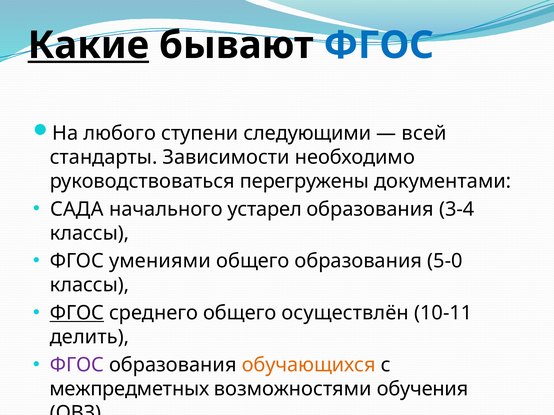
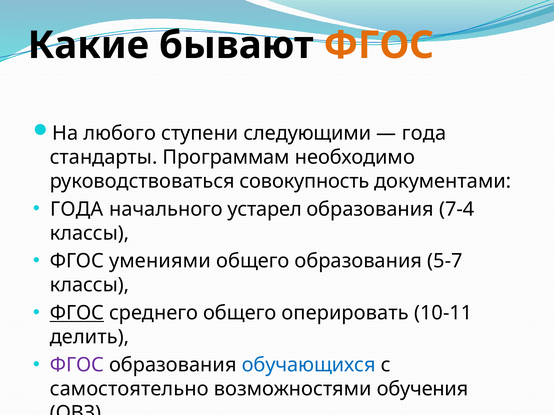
Какие underline: present -> none
ФГОС at (379, 45) colour: blue -> orange
всей at (424, 133): всей -> года
Зависимости: Зависимости -> Программам
перегружены: перегружены -> совокупность
САДА at (77, 209): САДА -> ГОДА
3-4: 3-4 -> 7-4
5-0: 5-0 -> 5-7
осуществлён: осуществлён -> оперировать
обучающихся colour: orange -> blue
межпредметных: межпредметных -> самостоятельно
